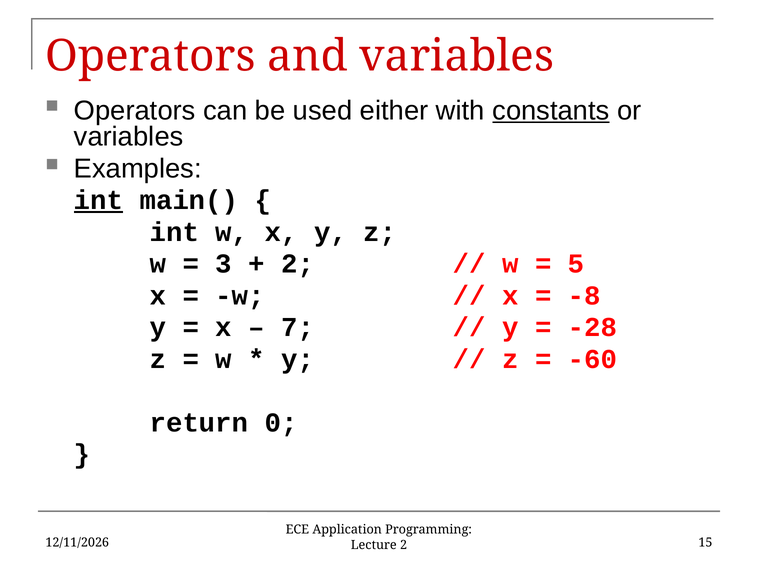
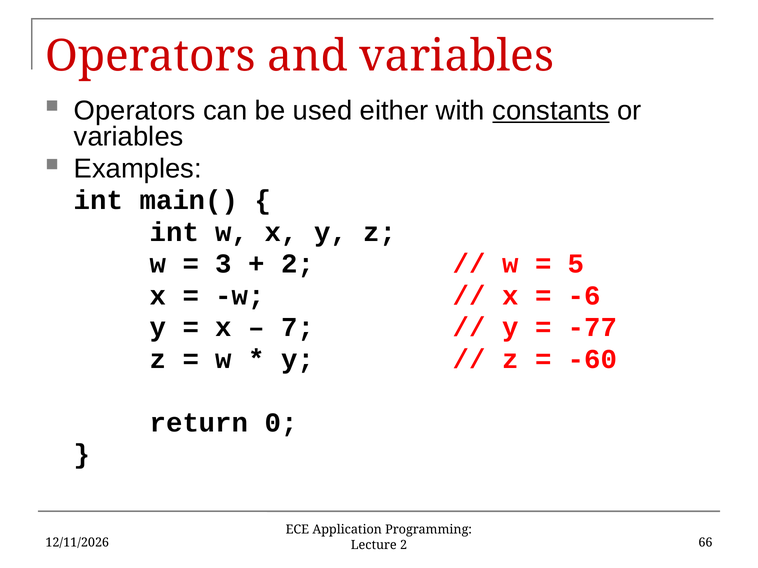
int at (99, 200) underline: present -> none
-8: -8 -> -6
-28: -28 -> -77
15: 15 -> 66
